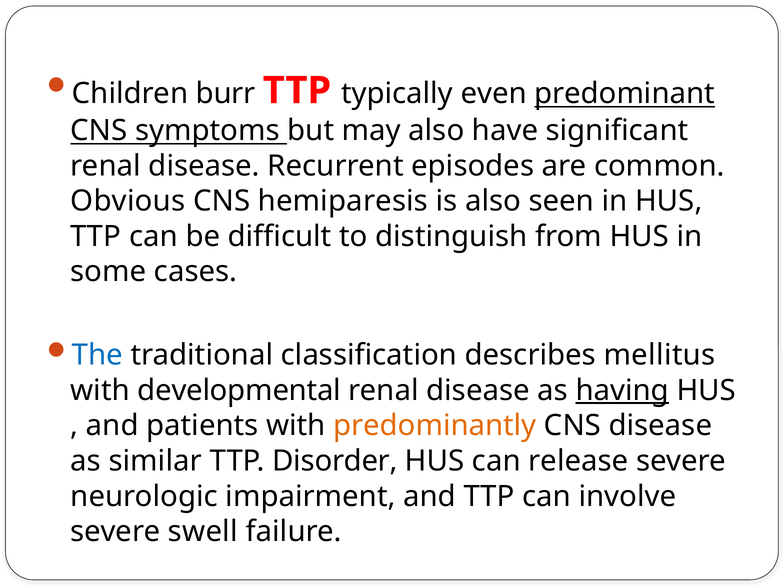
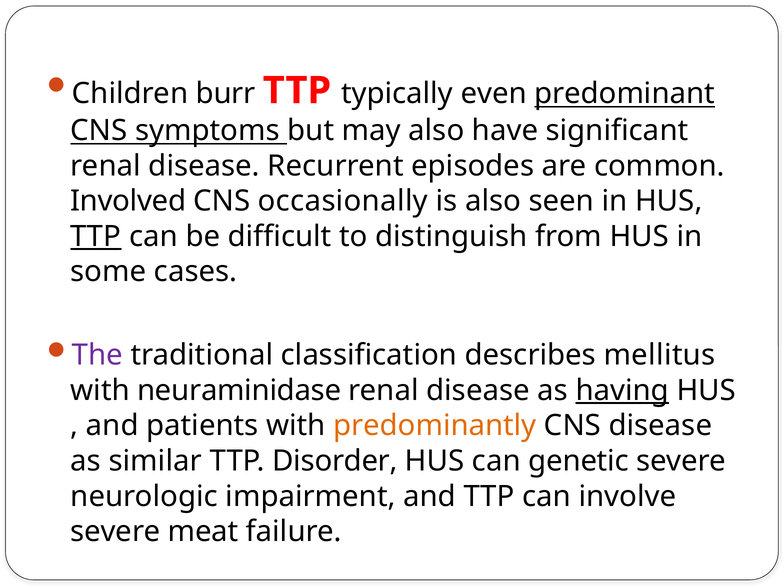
Obvious: Obvious -> Involved
hemiparesis: hemiparesis -> occasionally
TTP at (96, 236) underline: none -> present
The colour: blue -> purple
developmental: developmental -> neuraminidase
release: release -> genetic
swell: swell -> meat
